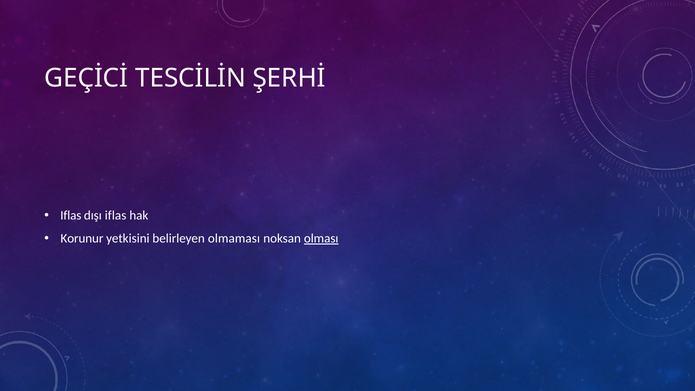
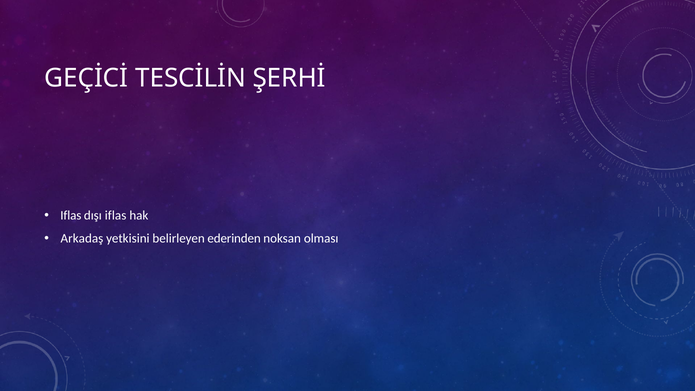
Korunur: Korunur -> Arkadaş
olmaması: olmaması -> ederinden
olması underline: present -> none
